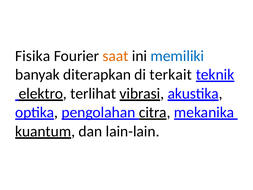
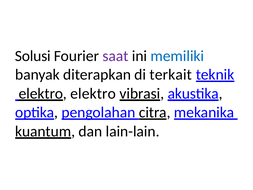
Fisika: Fisika -> Solusi
saat colour: orange -> purple
elektro terlihat: terlihat -> elektro
